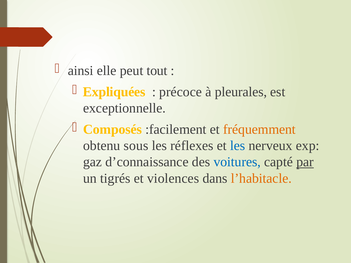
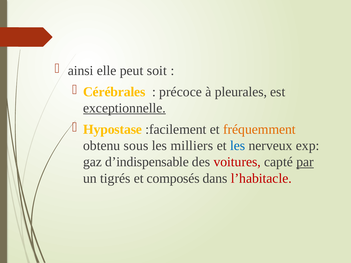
tout: tout -> soit
Expliquées: Expliquées -> Cérébrales
exceptionnelle underline: none -> present
Composés: Composés -> Hypostase
réflexes: réflexes -> milliers
d’connaissance: d’connaissance -> d’indispensable
voitures colour: blue -> red
violences: violences -> composés
l’habitacle colour: orange -> red
